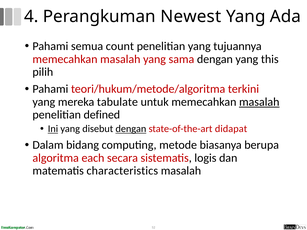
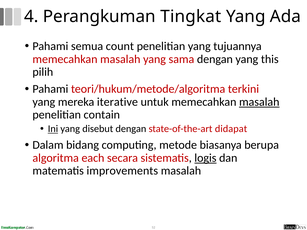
Newest: Newest -> Tingkat
tabulate: tabulate -> iterative
defined: defined -> contain
dengan at (131, 129) underline: present -> none
logis underline: none -> present
characteristics: characteristics -> improvements
